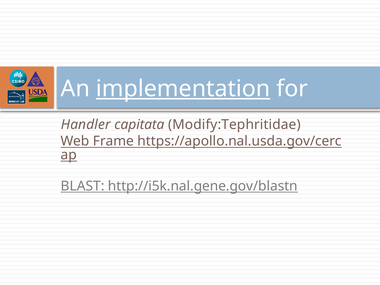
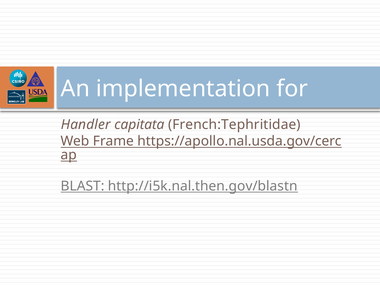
implementation underline: present -> none
Modify:Tephritidae: Modify:Tephritidae -> French:Tephritidae
http://i5k.nal.gene.gov/blastn: http://i5k.nal.gene.gov/blastn -> http://i5k.nal.then.gov/blastn
